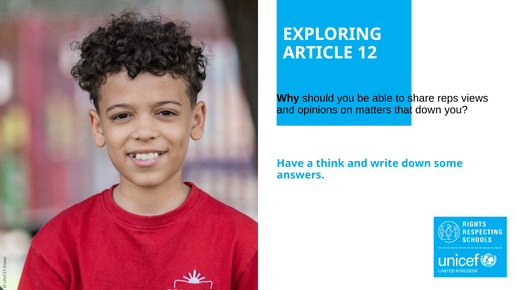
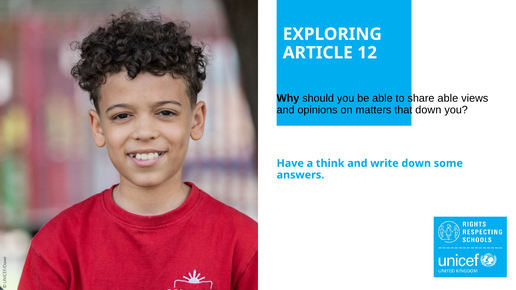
share reps: reps -> able
